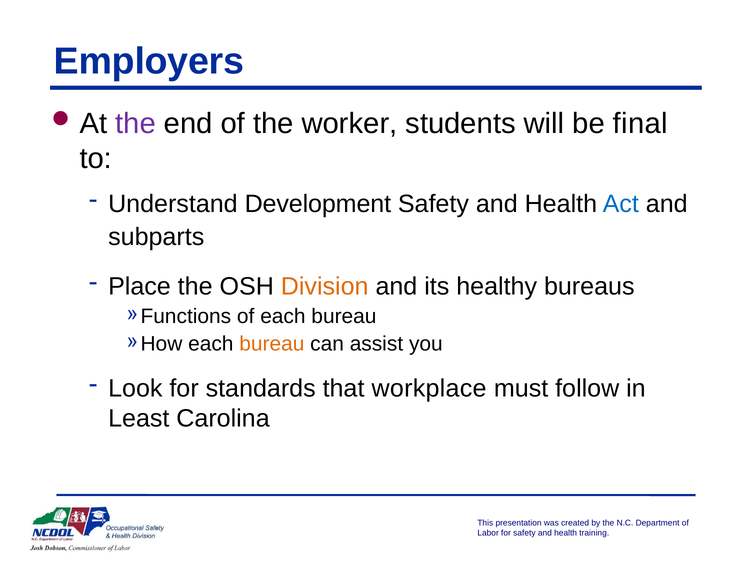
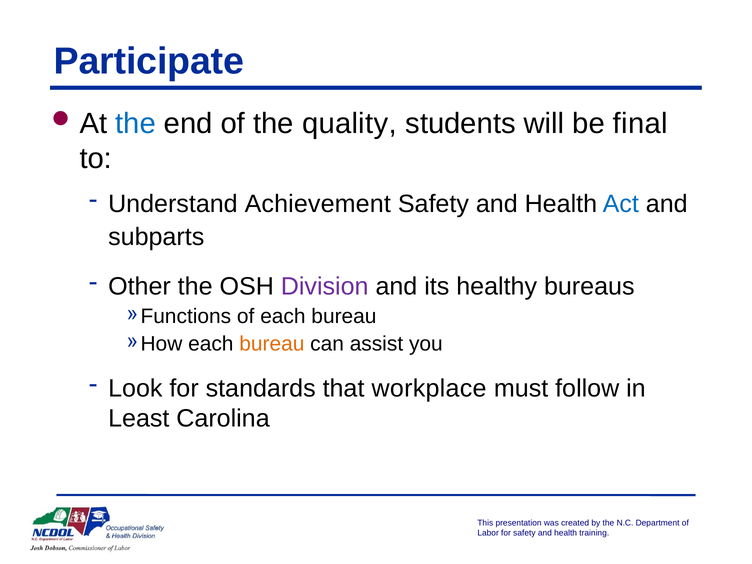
Employers: Employers -> Participate
the at (135, 124) colour: purple -> blue
worker: worker -> quality
Development: Development -> Achievement
Place: Place -> Other
Division colour: orange -> purple
